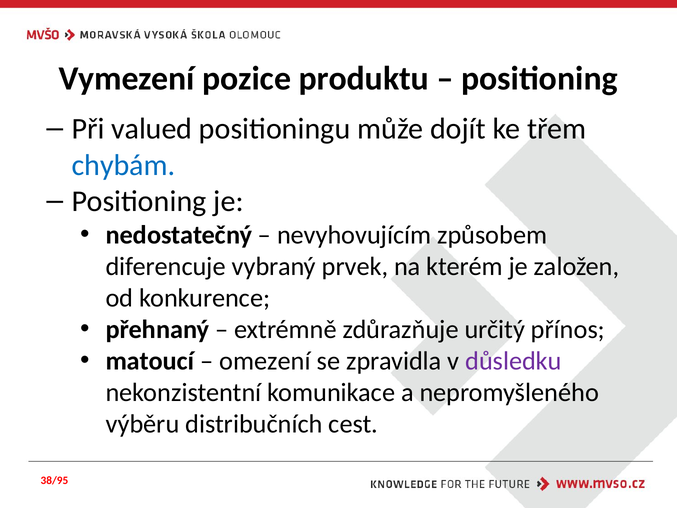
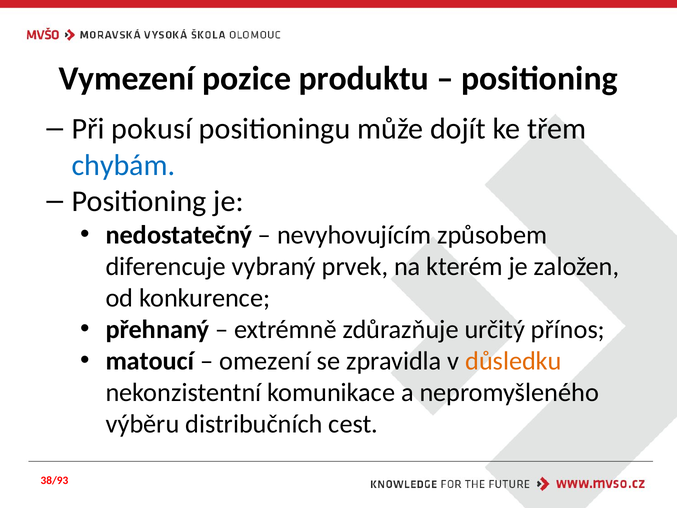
valued: valued -> pokusí
důsledku colour: purple -> orange
38/95: 38/95 -> 38/93
